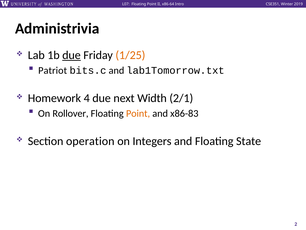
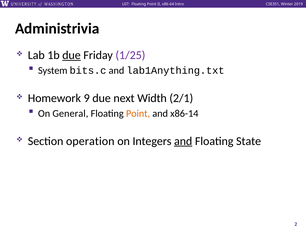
1/25 colour: orange -> purple
Patriot: Patriot -> System
lab1Tomorrow.txt: lab1Tomorrow.txt -> lab1Anything.txt
4: 4 -> 9
Rollover: Rollover -> General
x86-83: x86-83 -> x86-14
and at (183, 141) underline: none -> present
